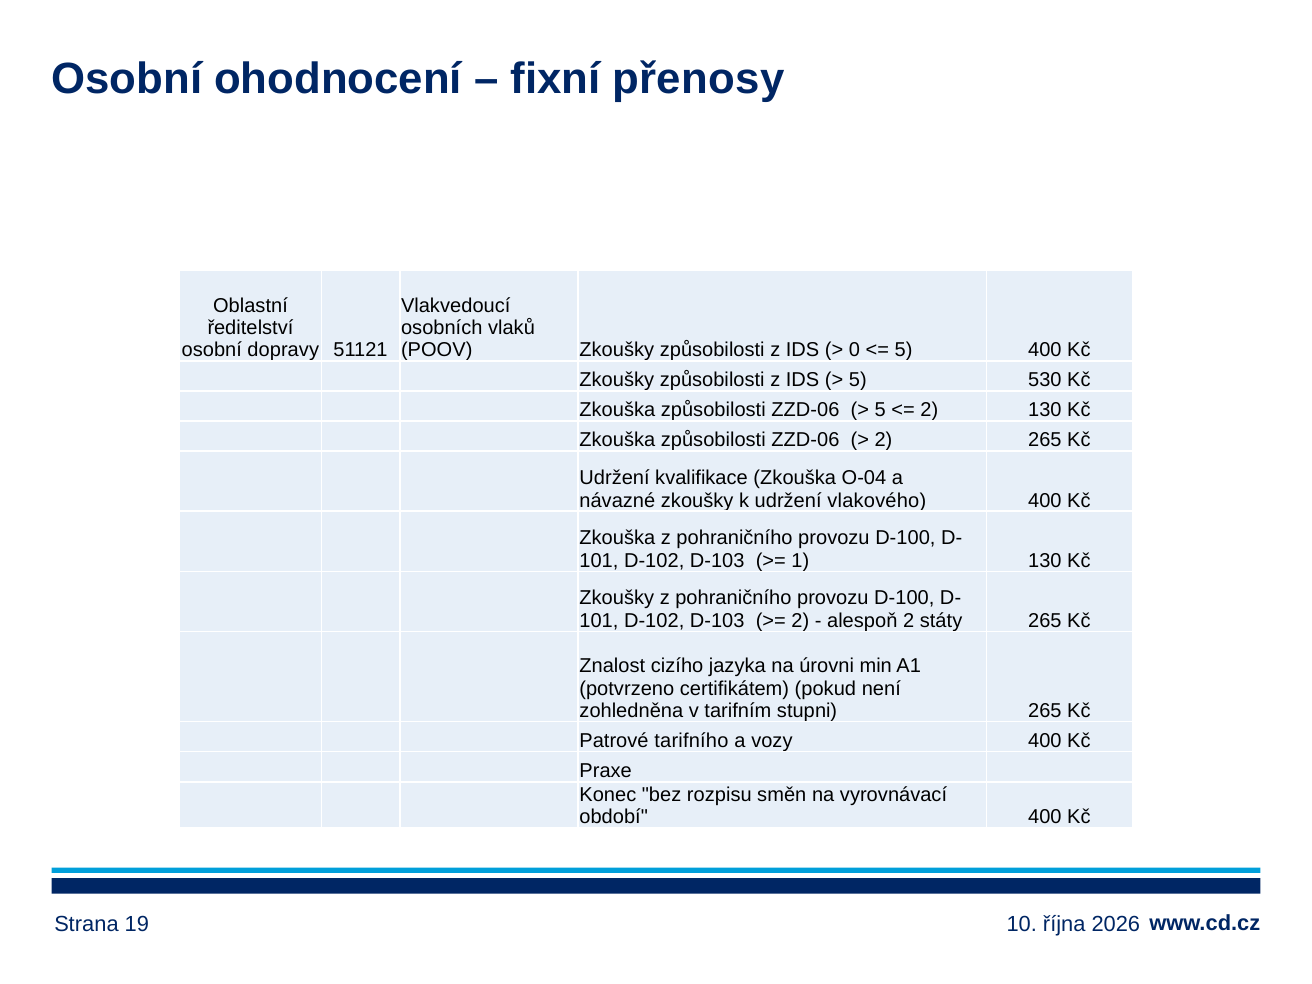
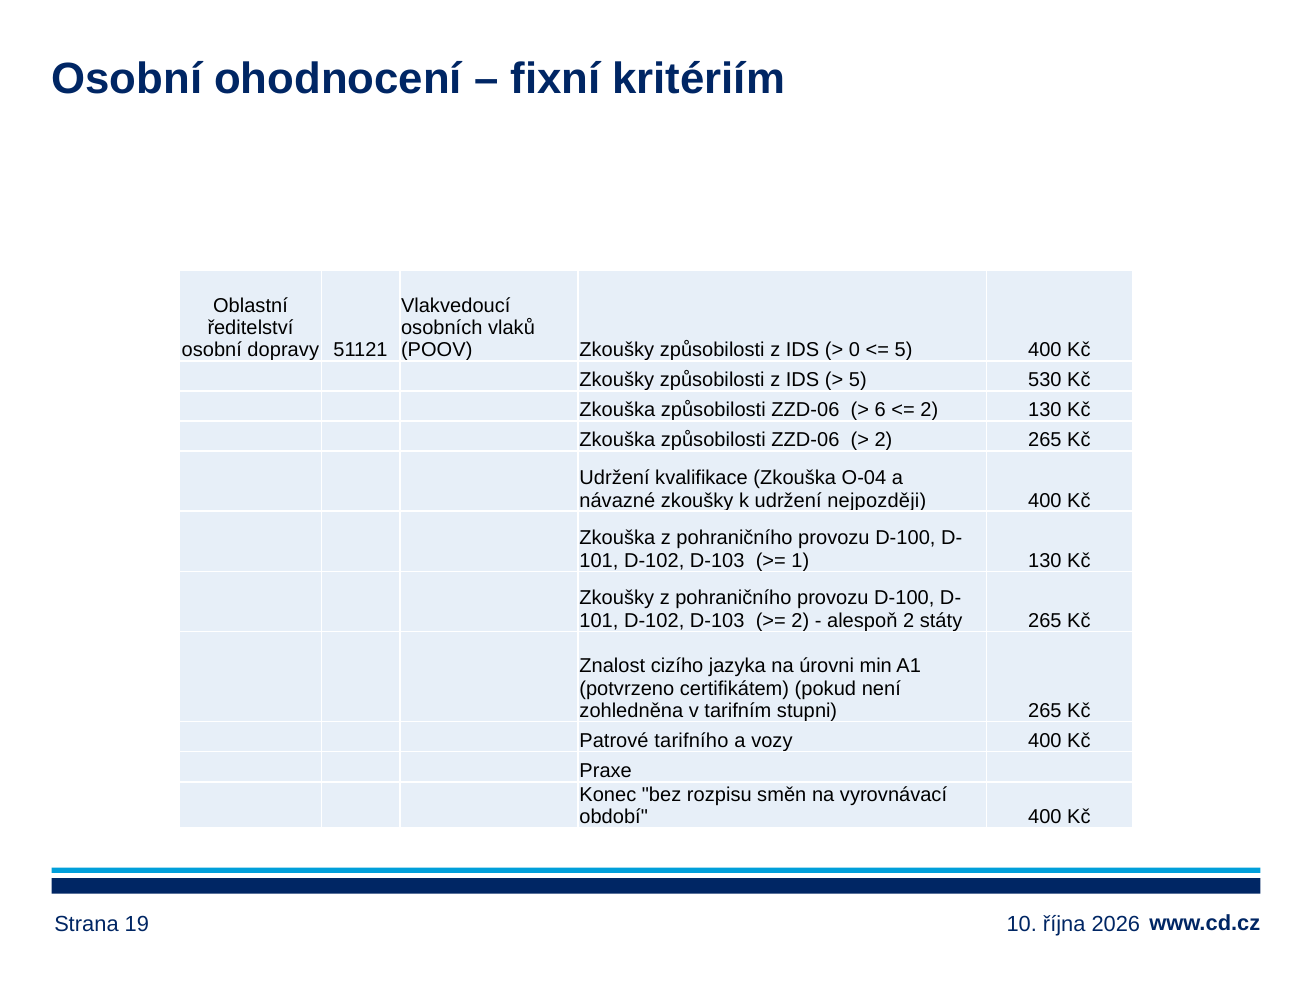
přenosy: přenosy -> kritériím
5 at (880, 410): 5 -> 6
vlakového: vlakového -> nejpozději
